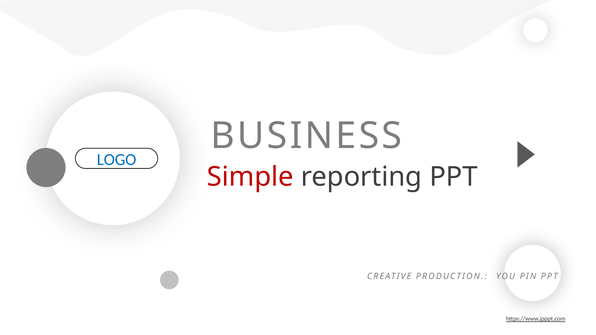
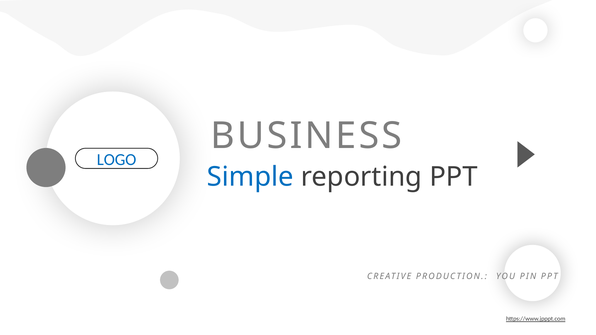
Simple colour: red -> blue
